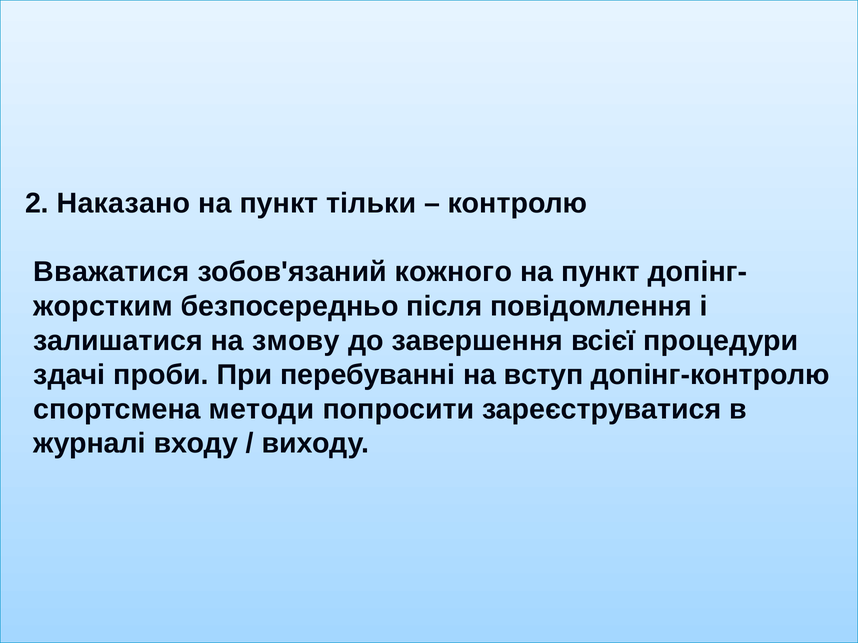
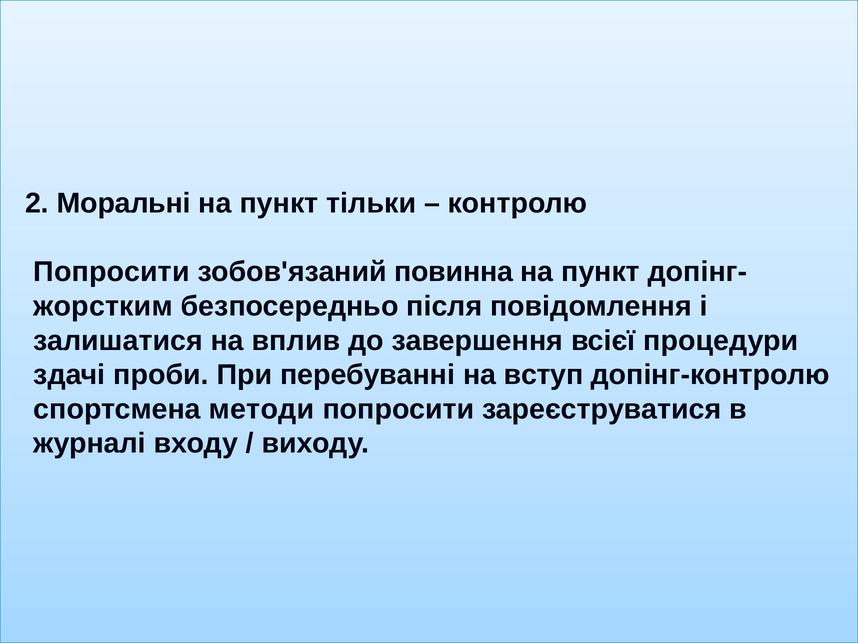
Наказано: Наказано -> Моральні
Вважатися at (111, 272): Вважатися -> Попросити
кожного: кожного -> повинна
змову: змову -> вплив
